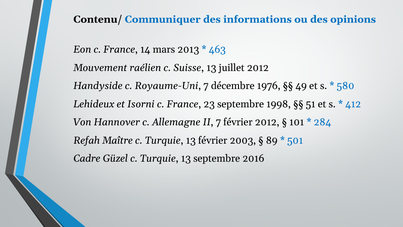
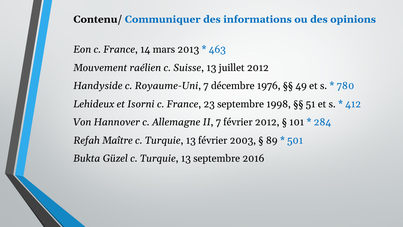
580: 580 -> 780
Cadre: Cadre -> Bukta
